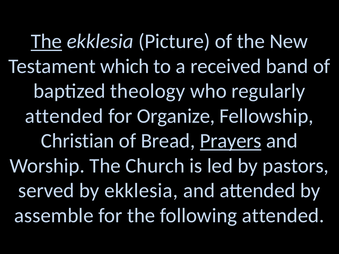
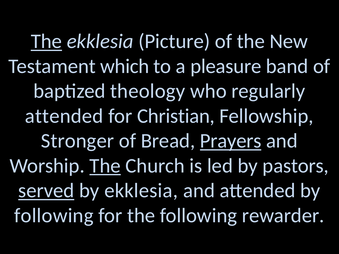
received: received -> pleasure
Organize: Organize -> Christian
Christian: Christian -> Stronger
The at (105, 166) underline: none -> present
served underline: none -> present
assemble at (54, 216): assemble -> following
following attended: attended -> rewarder
